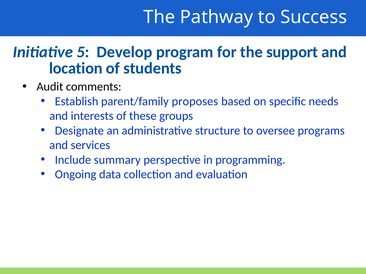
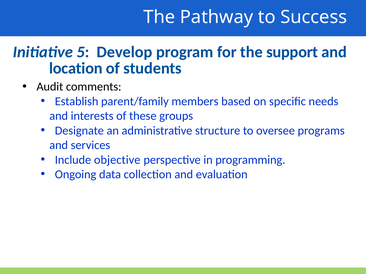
proposes: proposes -> members
summary: summary -> objective
